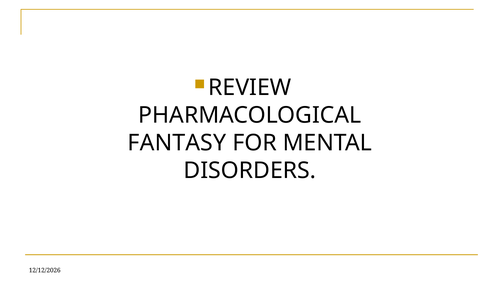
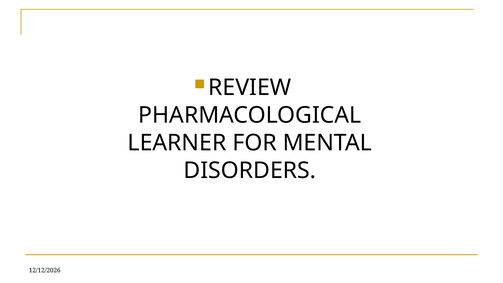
FANTASY: FANTASY -> LEARNER
